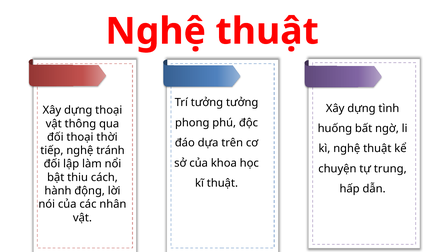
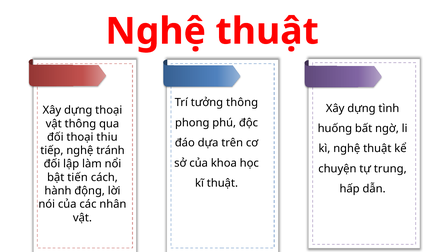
tưởng tưởng: tưởng -> thông
thời: thời -> thiu
thiu: thiu -> tiến
